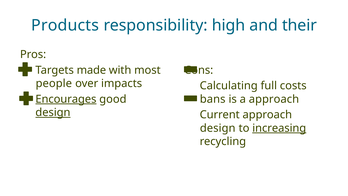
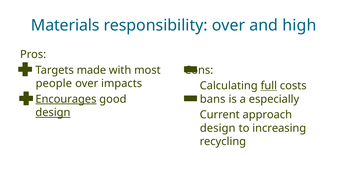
Products: Products -> Materials
responsibility high: high -> over
their: their -> high
full underline: none -> present
a approach: approach -> especially
increasing underline: present -> none
